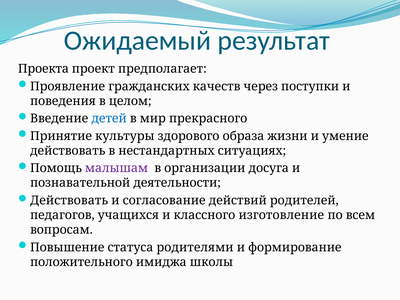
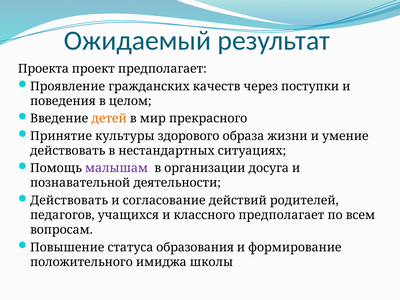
детей colour: blue -> orange
классного изготовление: изготовление -> предполагает
родителями: родителями -> образования
